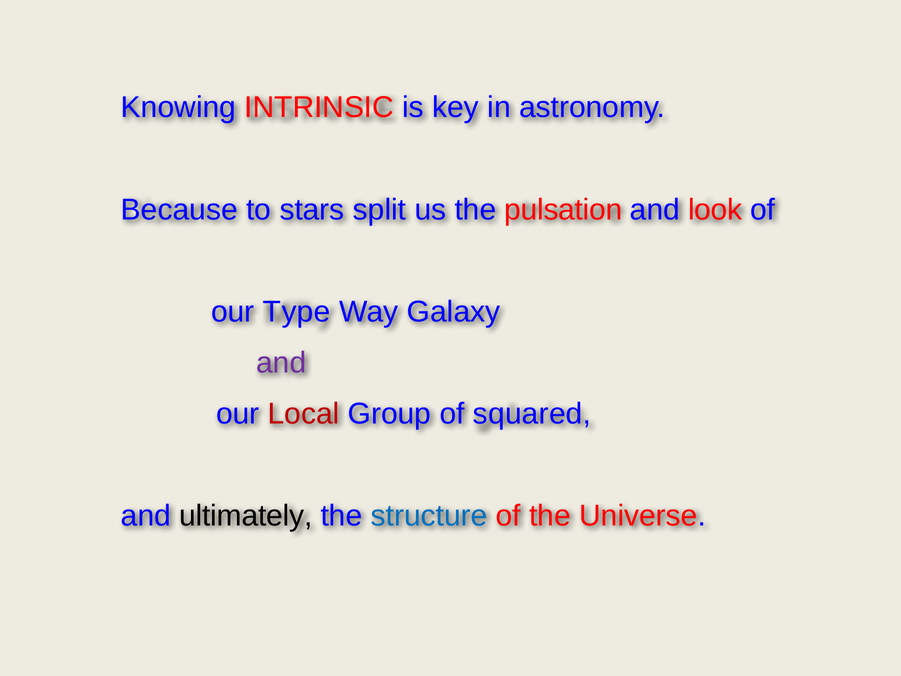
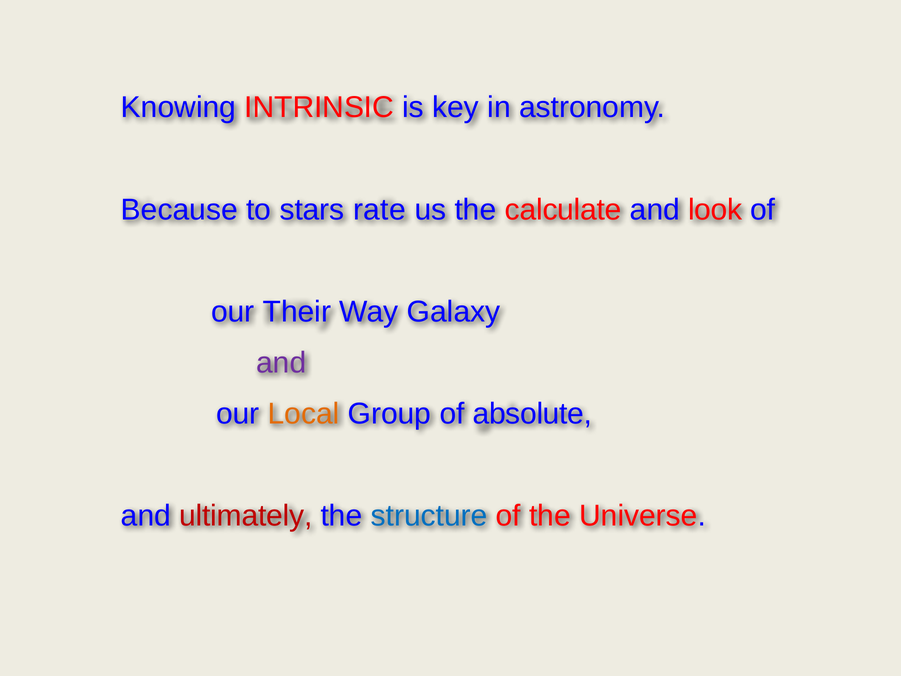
split: split -> rate
pulsation: pulsation -> calculate
Type: Type -> Their
Local colour: red -> orange
squared: squared -> absolute
ultimately colour: black -> red
